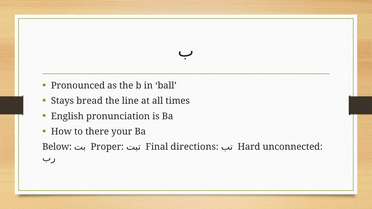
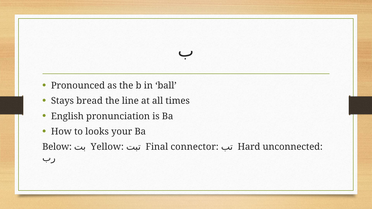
there: there -> looks
Proper: Proper -> Yellow
directions: directions -> connector
